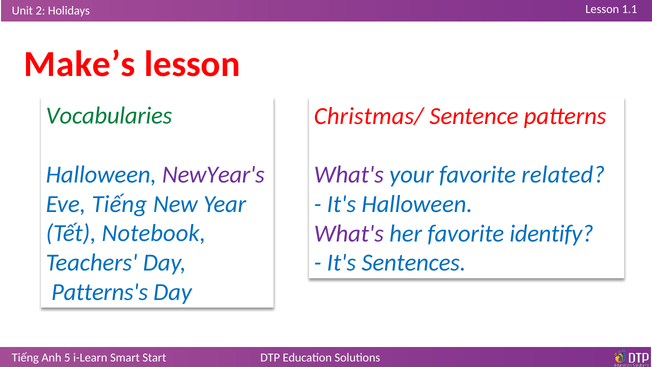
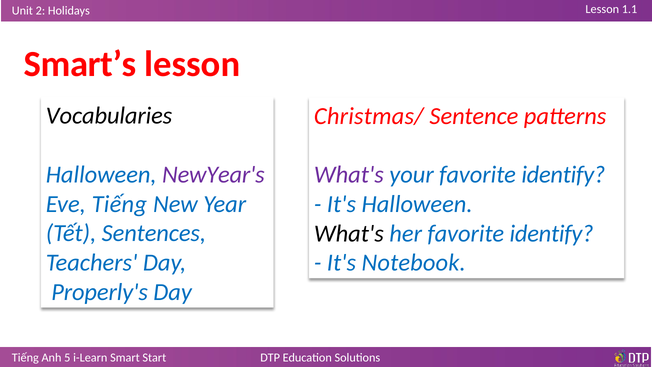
Make’s: Make’s -> Smart’s
Vocabularies colour: green -> black
your favorite related: related -> identify
Notebook: Notebook -> Sentences
What's at (349, 233) colour: purple -> black
Sentences: Sentences -> Notebook
Patterns's: Patterns's -> Properly's
